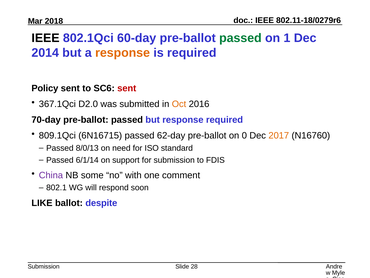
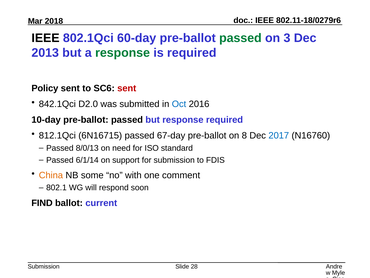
1: 1 -> 3
2014: 2014 -> 2013
response at (123, 53) colour: orange -> green
367.1Qci: 367.1Qci -> 842.1Qci
Oct colour: orange -> blue
70-day: 70-day -> 10-day
809.1Qci: 809.1Qci -> 812.1Qci
62-day: 62-day -> 67-day
0: 0 -> 8
2017 colour: orange -> blue
China colour: purple -> orange
LIKE: LIKE -> FIND
despite: despite -> current
